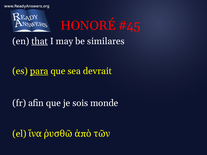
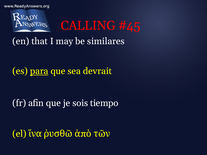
HONORÉ: HONORÉ -> CALLING
that underline: present -> none
monde: monde -> tiempo
